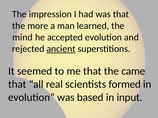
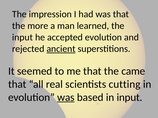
mind at (22, 37): mind -> input
formed: formed -> cutting
was at (66, 98) underline: none -> present
